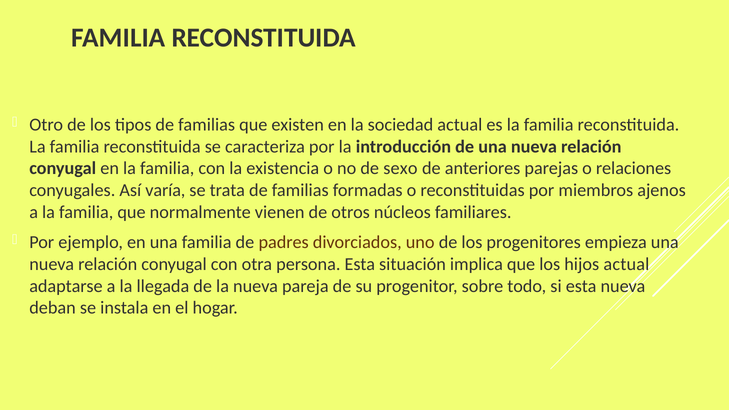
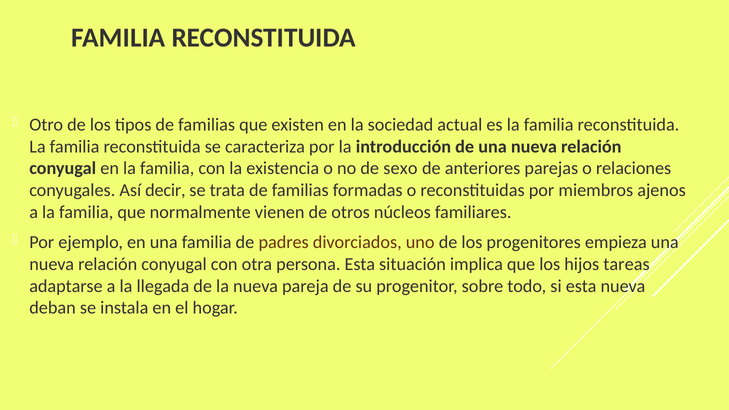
varía: varía -> decir
hijos actual: actual -> tareas
